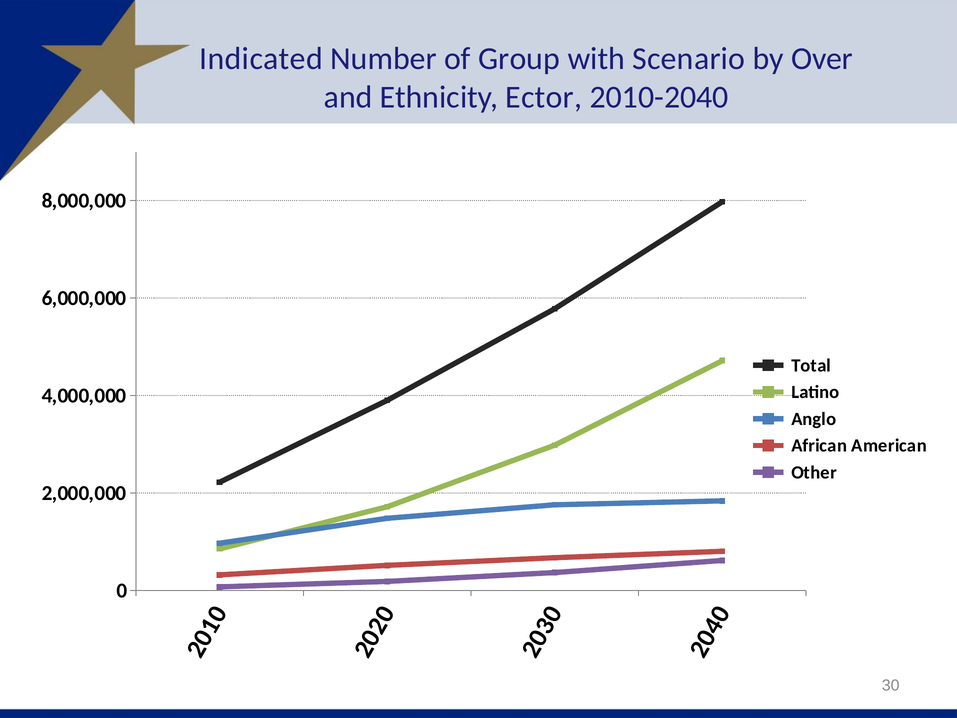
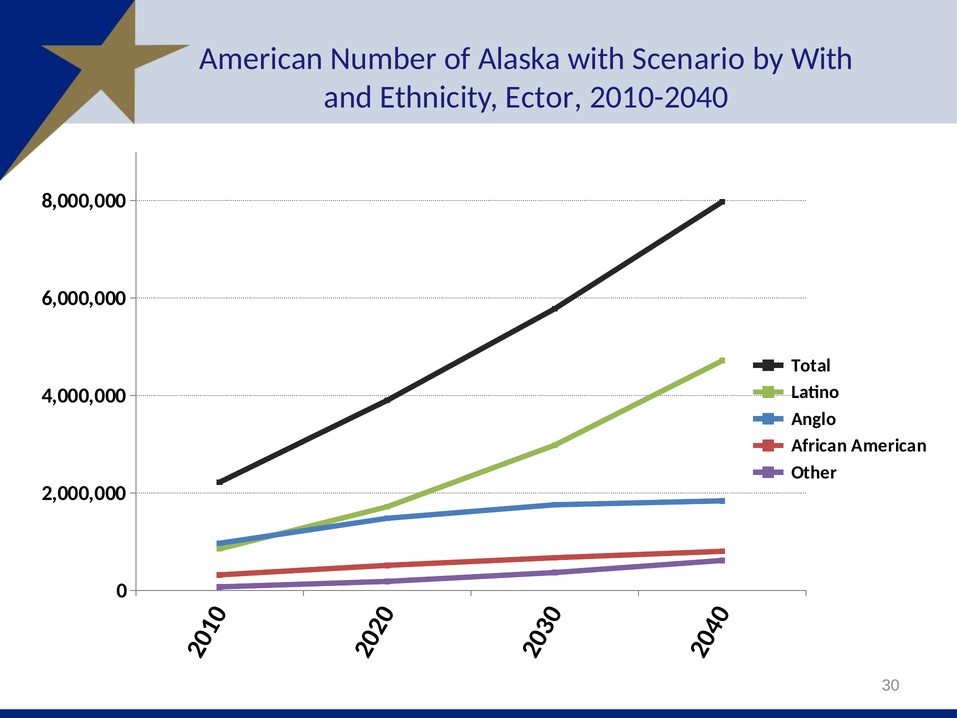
Indicated at (261, 59): Indicated -> American
Group: Group -> Alaska
by Over: Over -> With
